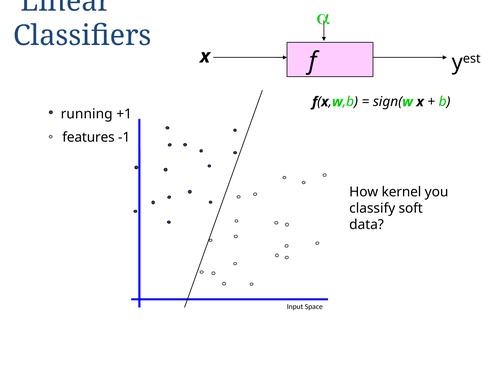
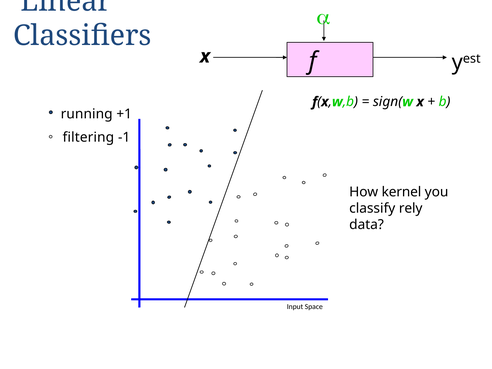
features: features -> filtering
soft: soft -> rely
